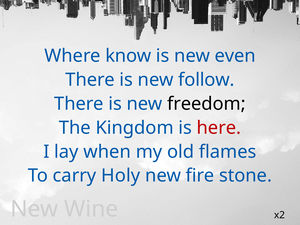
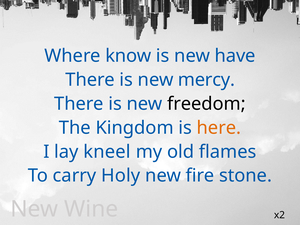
even: even -> have
follow: follow -> mercy
here colour: red -> orange
when: when -> kneel
